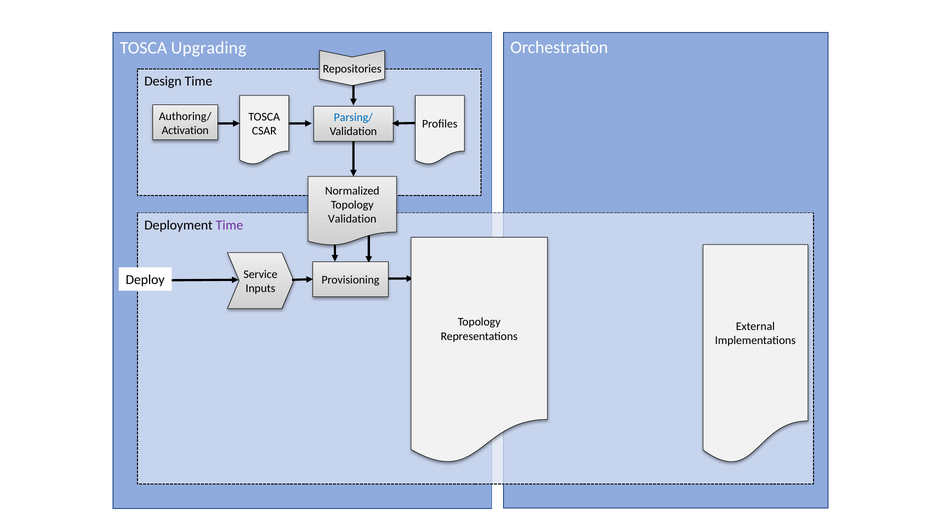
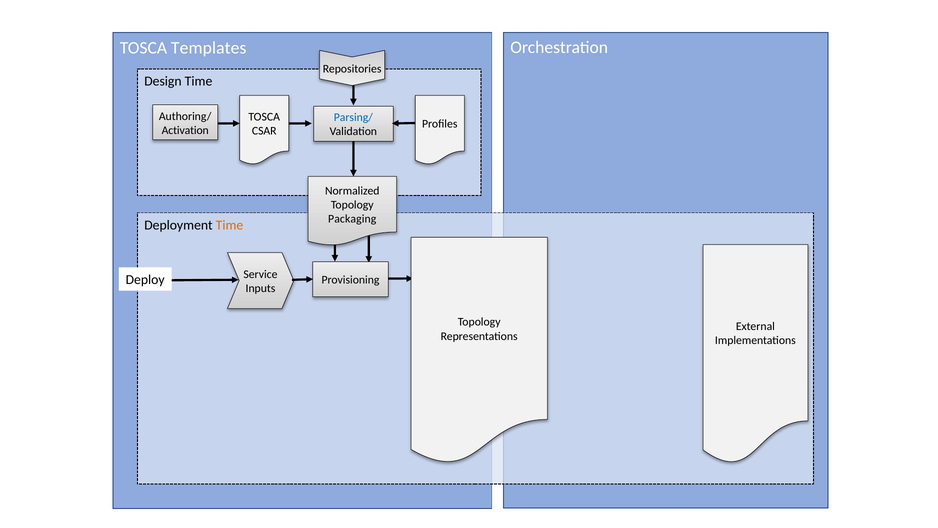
Upgrading: Upgrading -> Templates
Validation at (352, 219): Validation -> Packaging
Time at (230, 225) colour: purple -> orange
